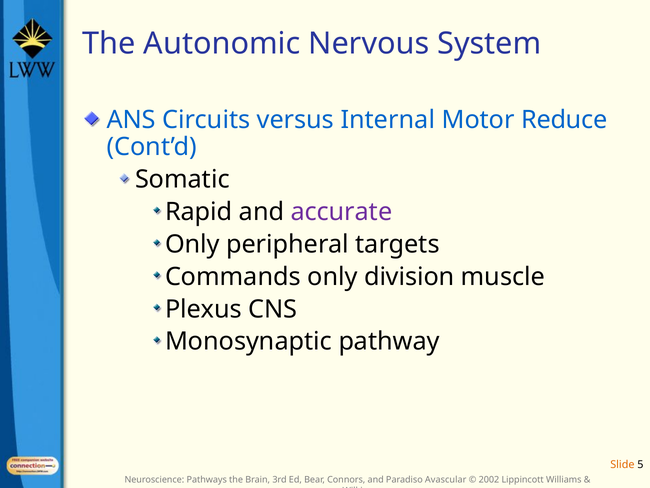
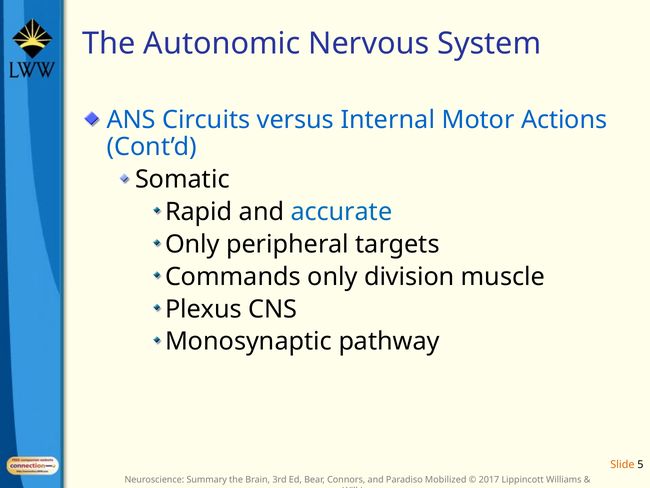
Reduce: Reduce -> Actions
accurate colour: purple -> blue
Pathways: Pathways -> Summary
Avascular: Avascular -> Mobilized
2002: 2002 -> 2017
